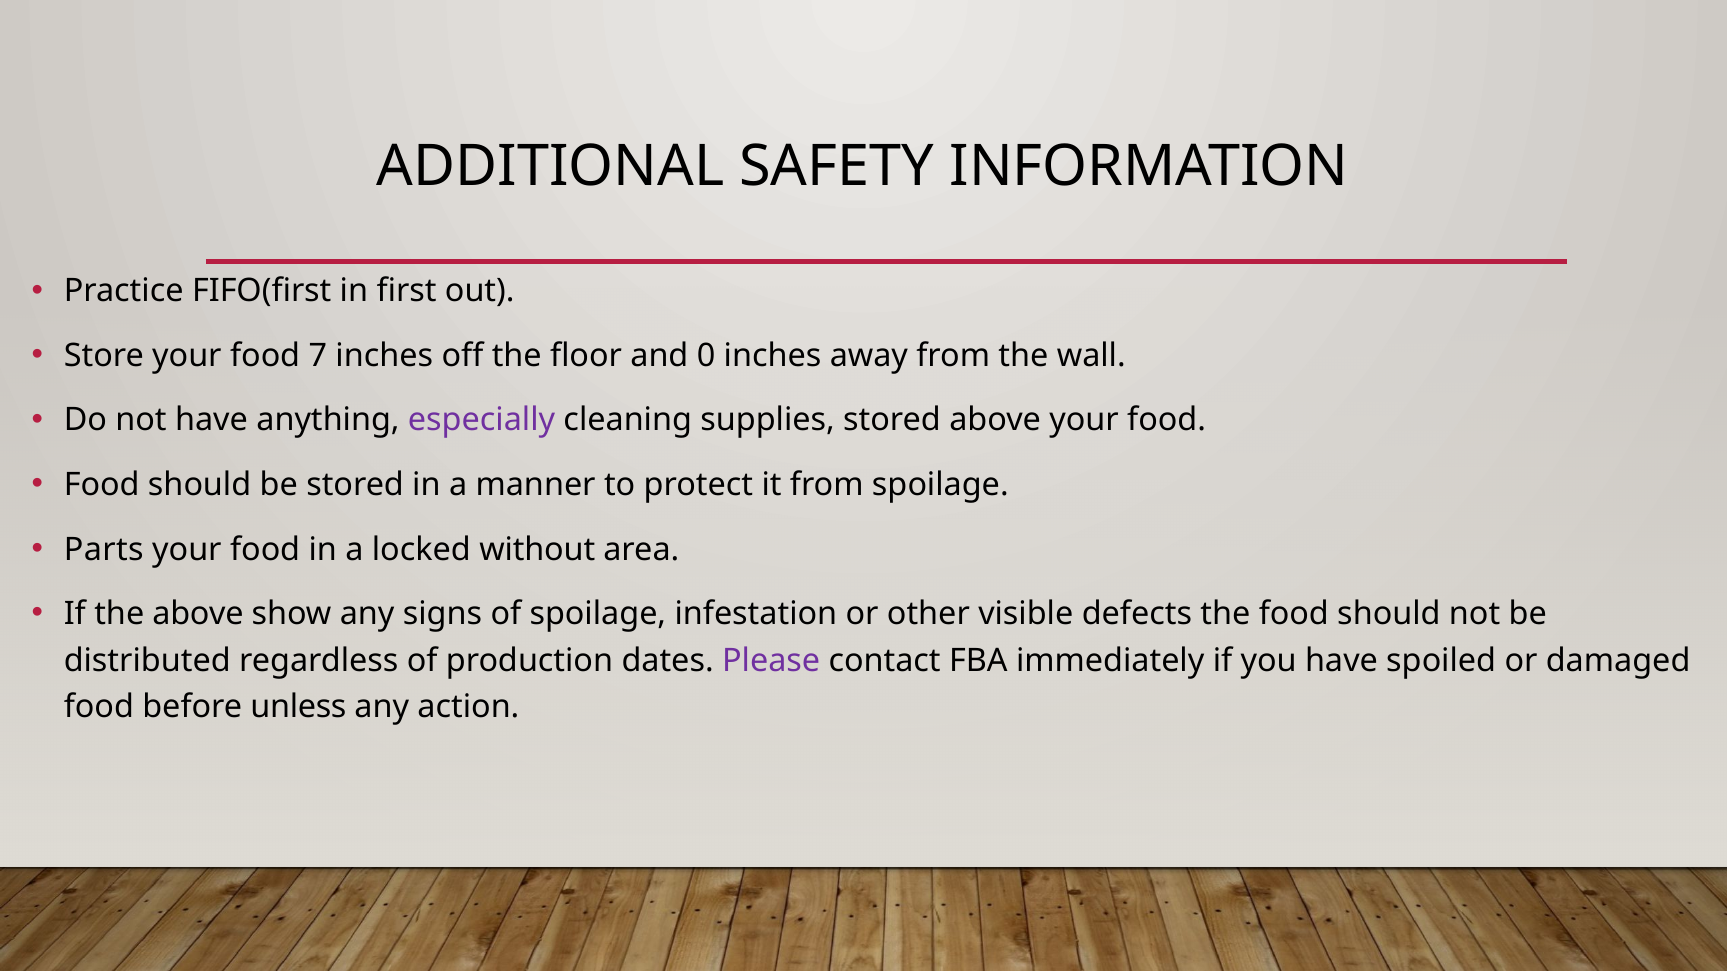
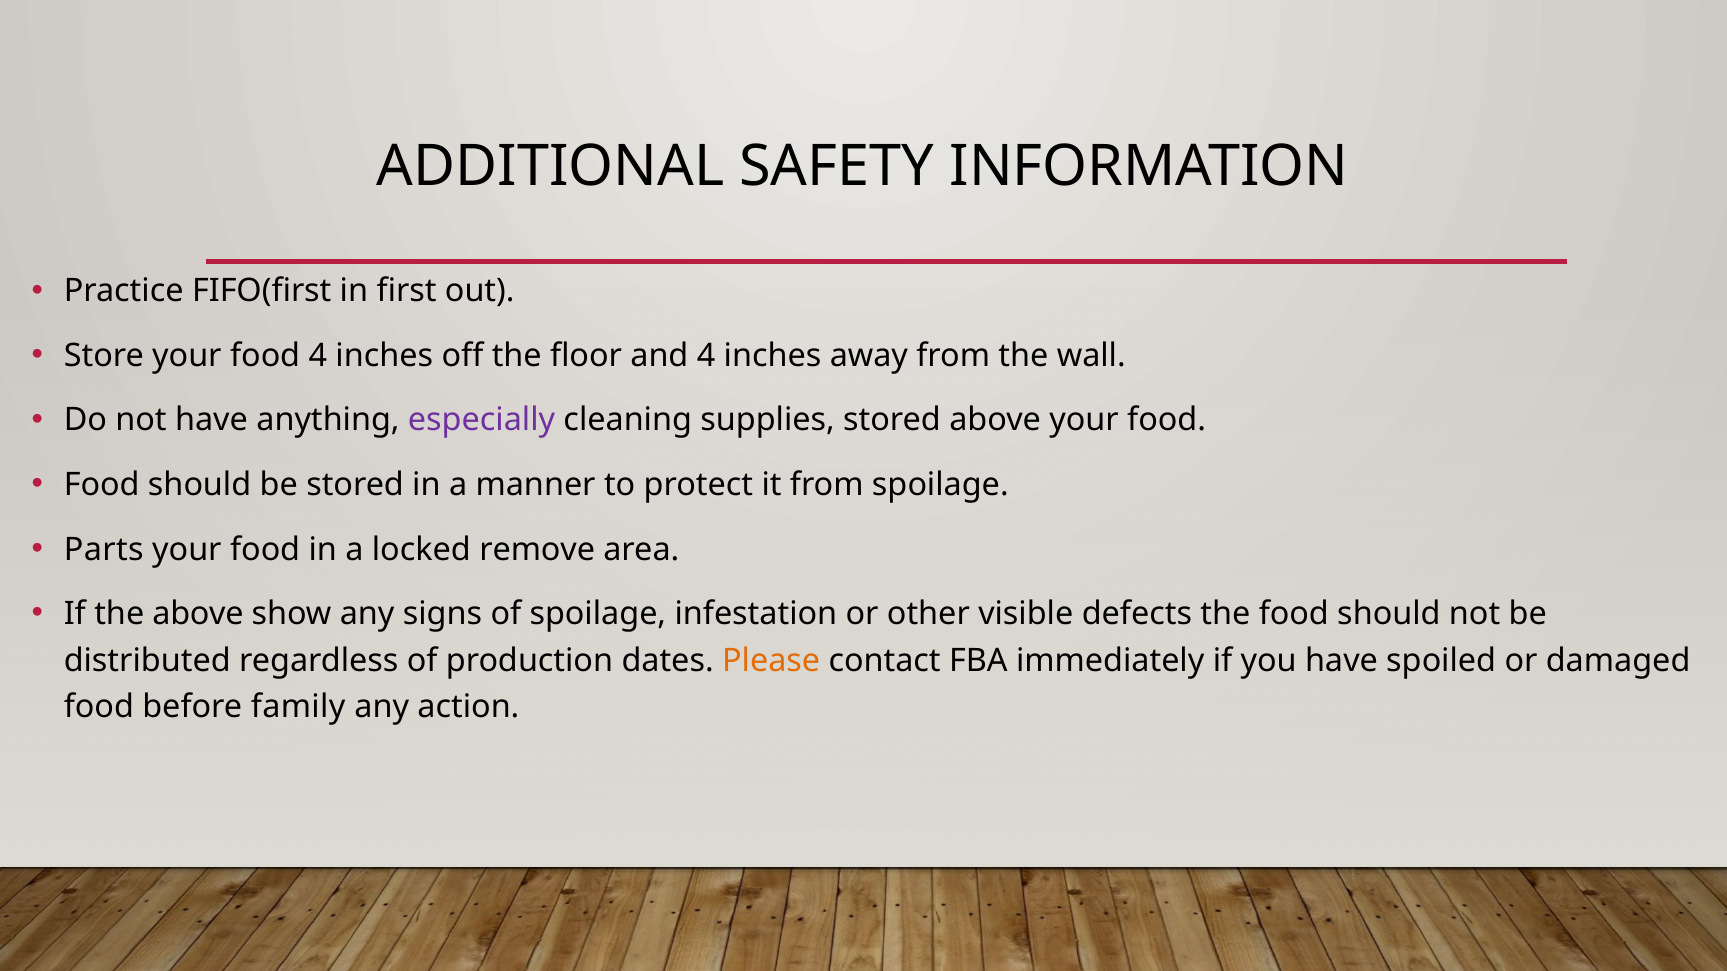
food 7: 7 -> 4
and 0: 0 -> 4
without: without -> remove
Please colour: purple -> orange
unless: unless -> family
